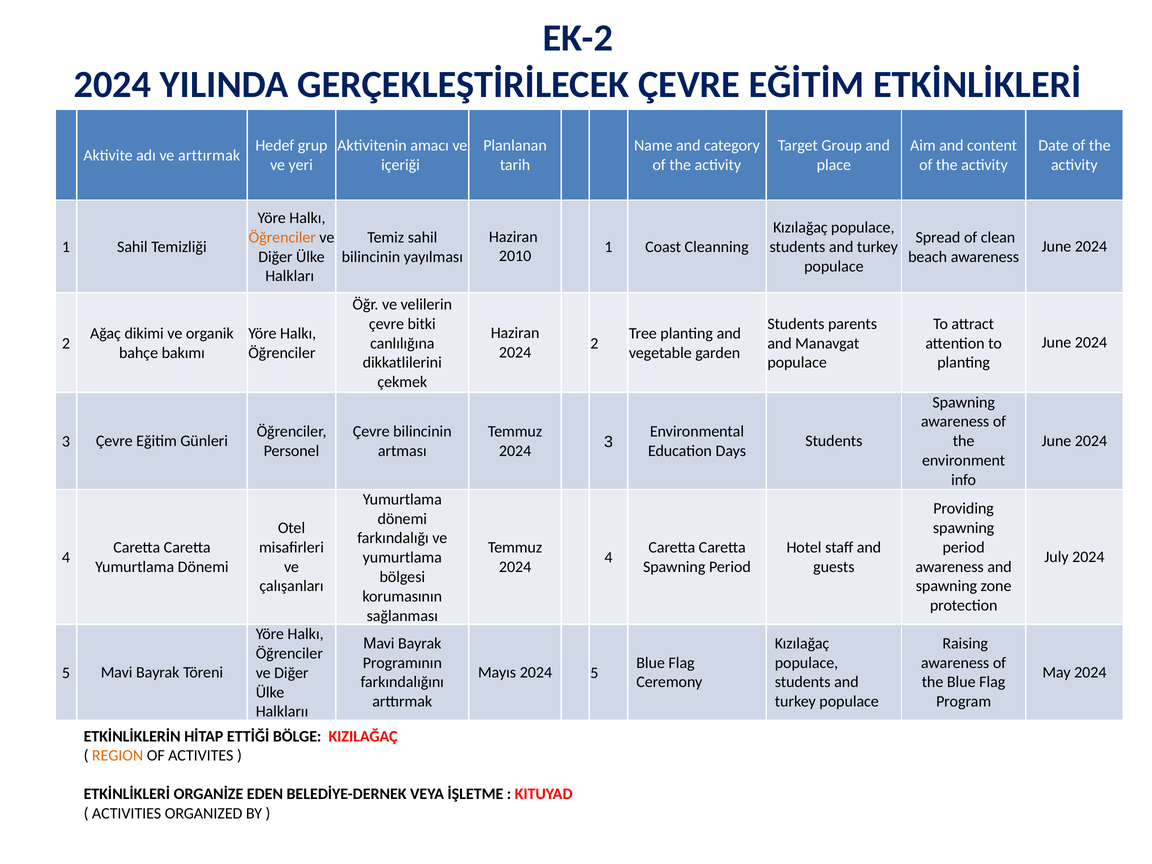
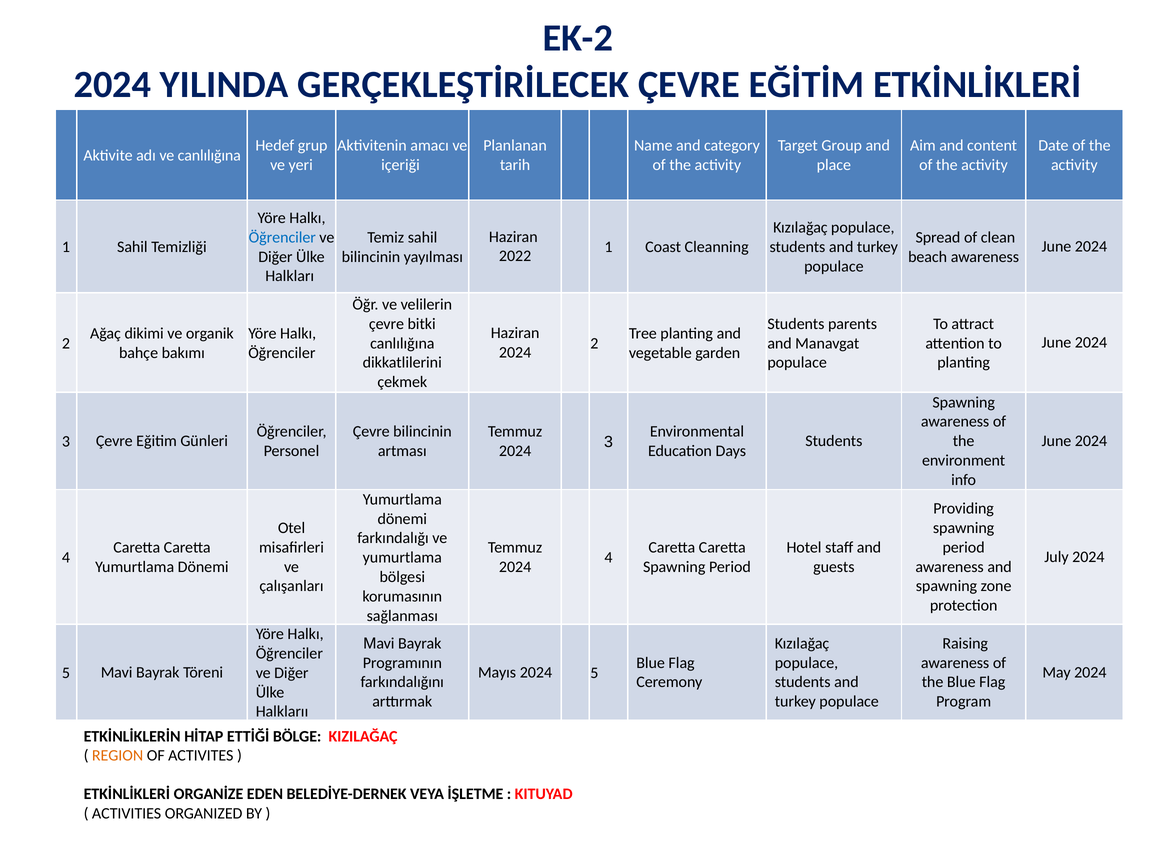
ve arttırmak: arttırmak -> canlılığına
Öğrenciler at (282, 237) colour: orange -> blue
2010: 2010 -> 2022
